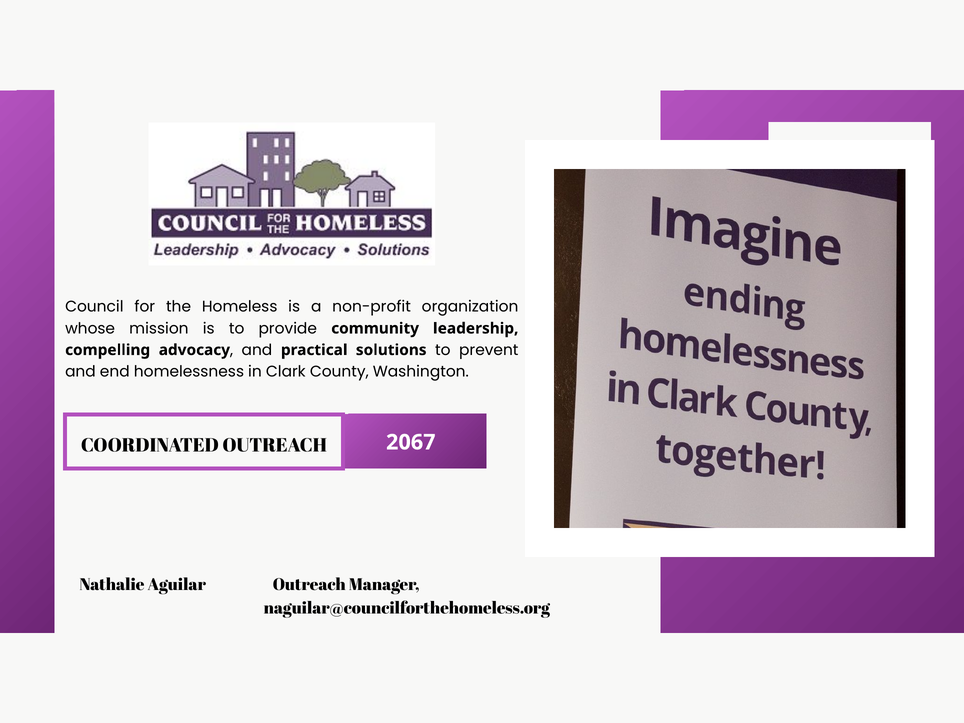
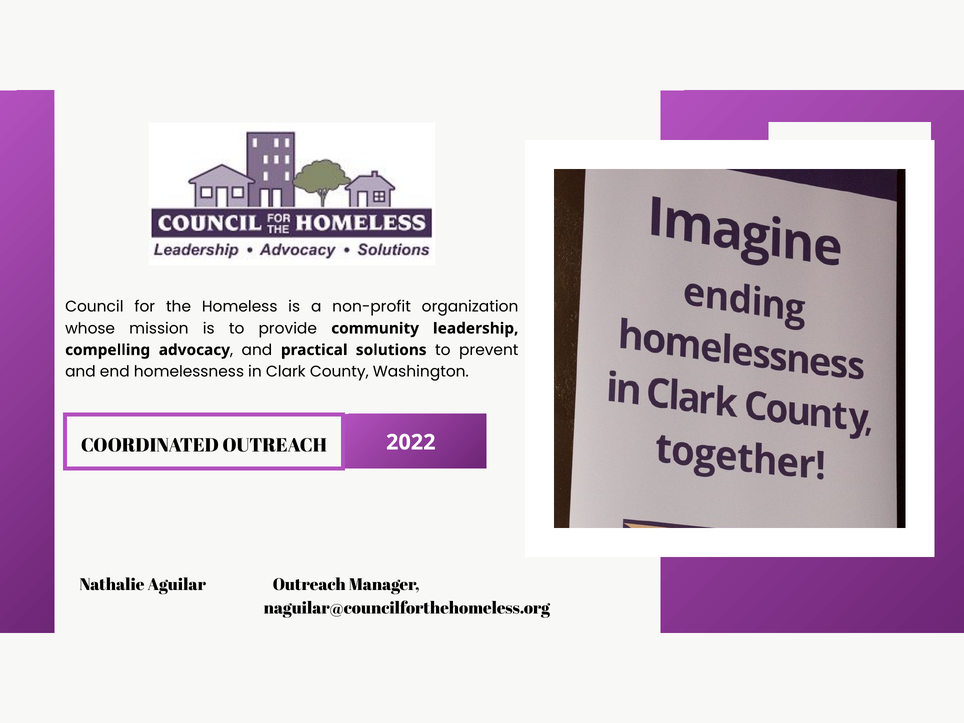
2067: 2067 -> 2022
